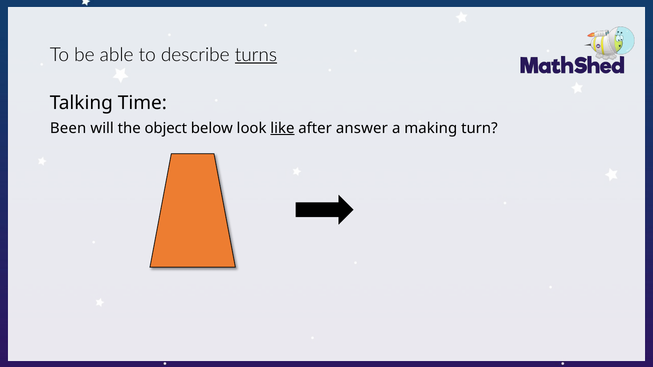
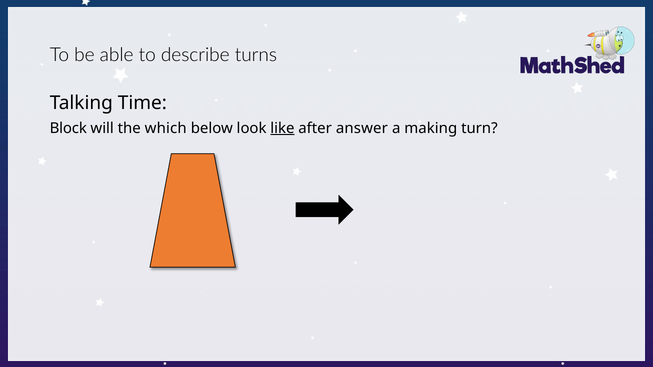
turns underline: present -> none
Been: Been -> Block
object: object -> which
